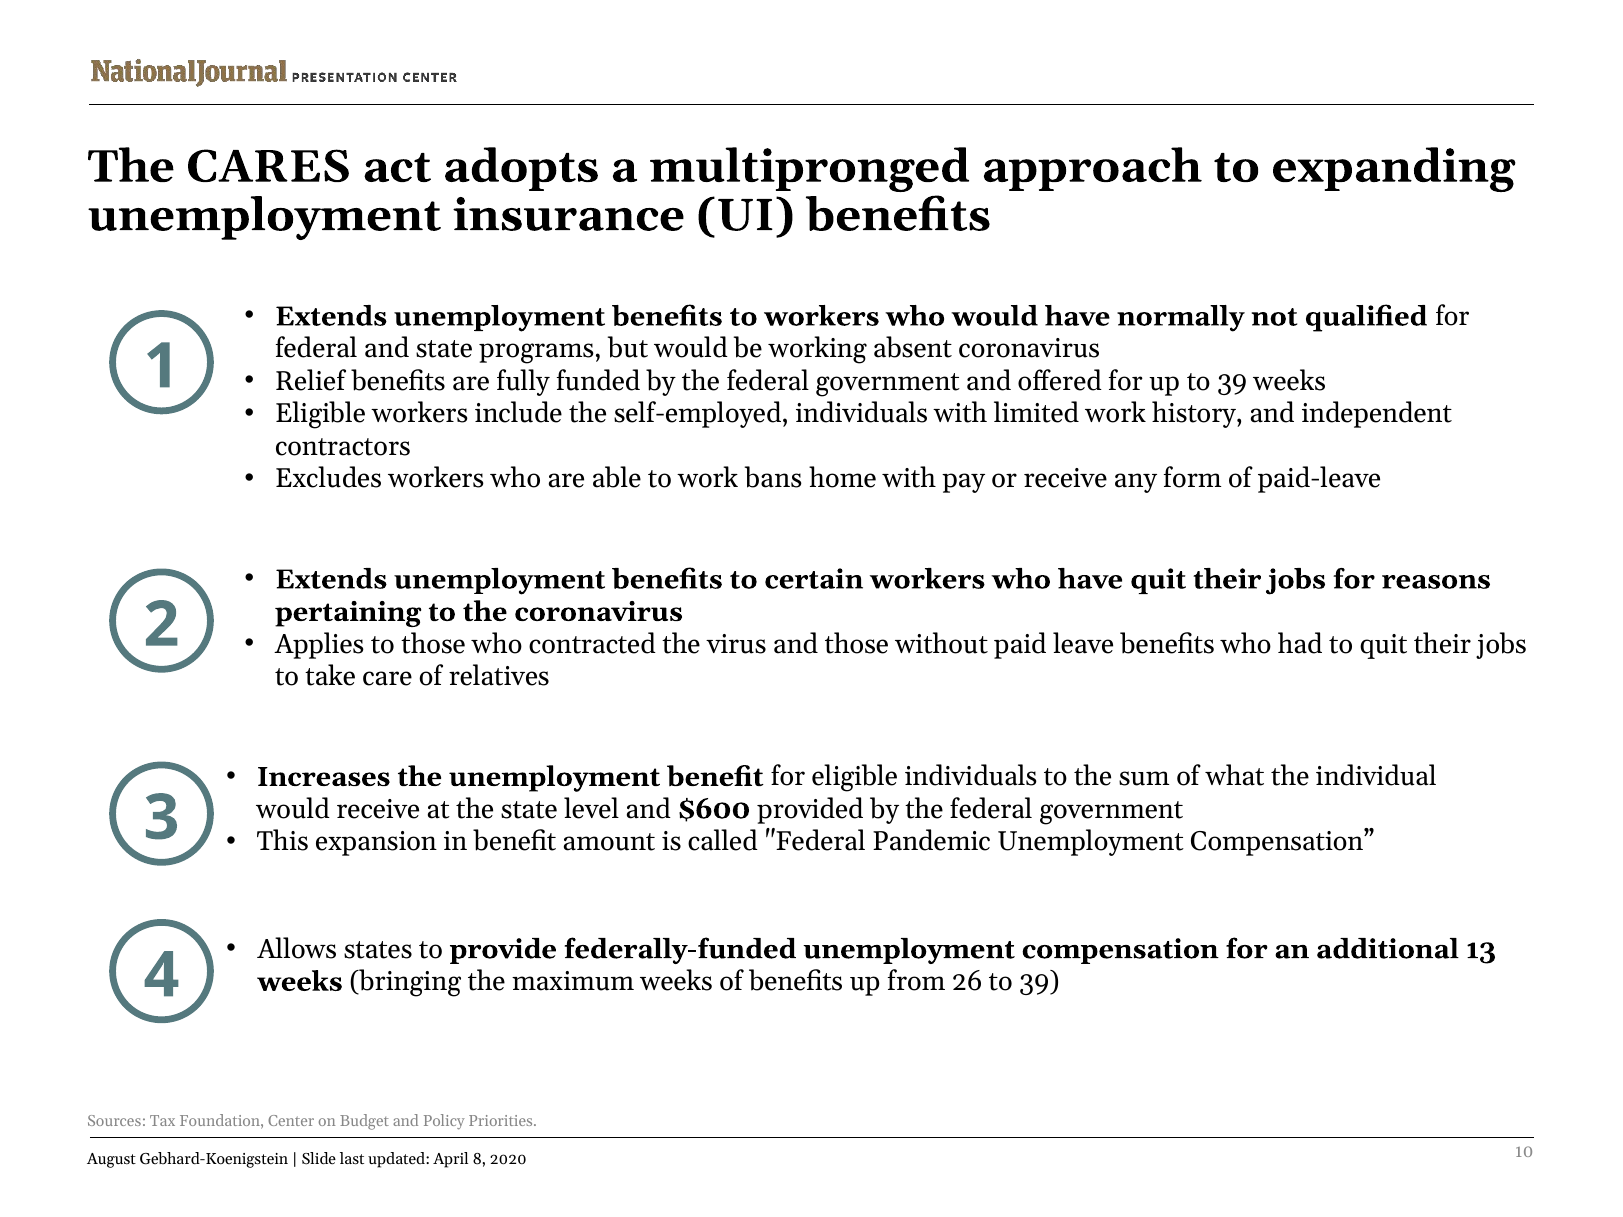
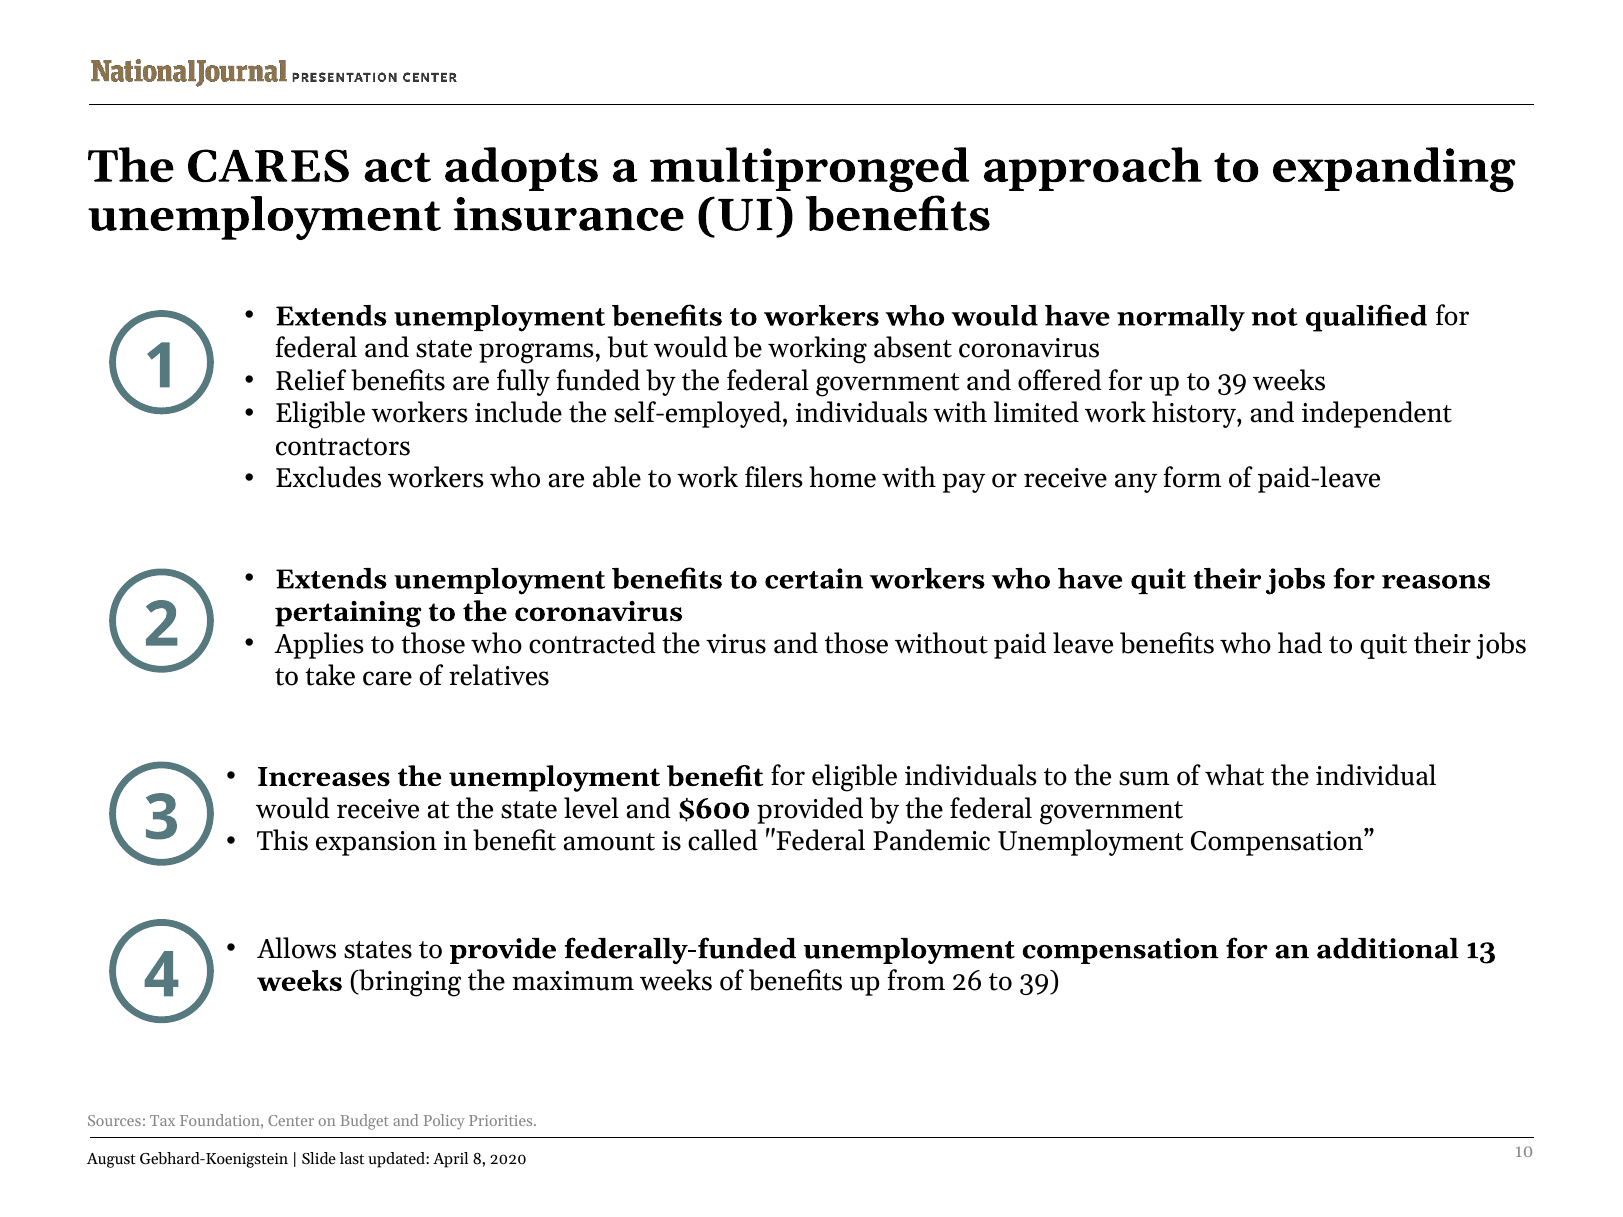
bans: bans -> filers
